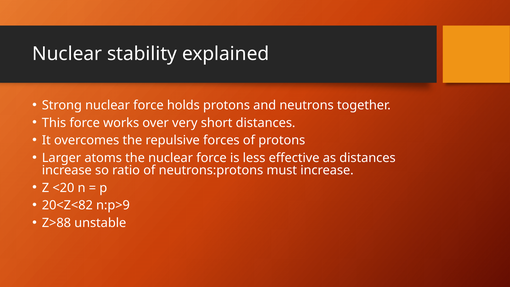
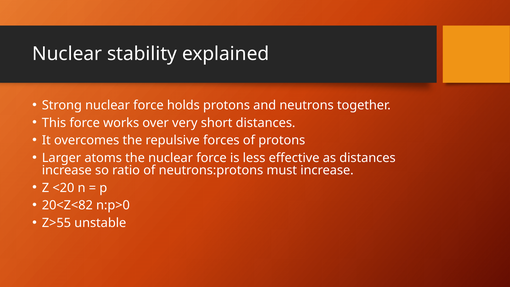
n:p>9: n:p>9 -> n:p>0
Z>88: Z>88 -> Z>55
